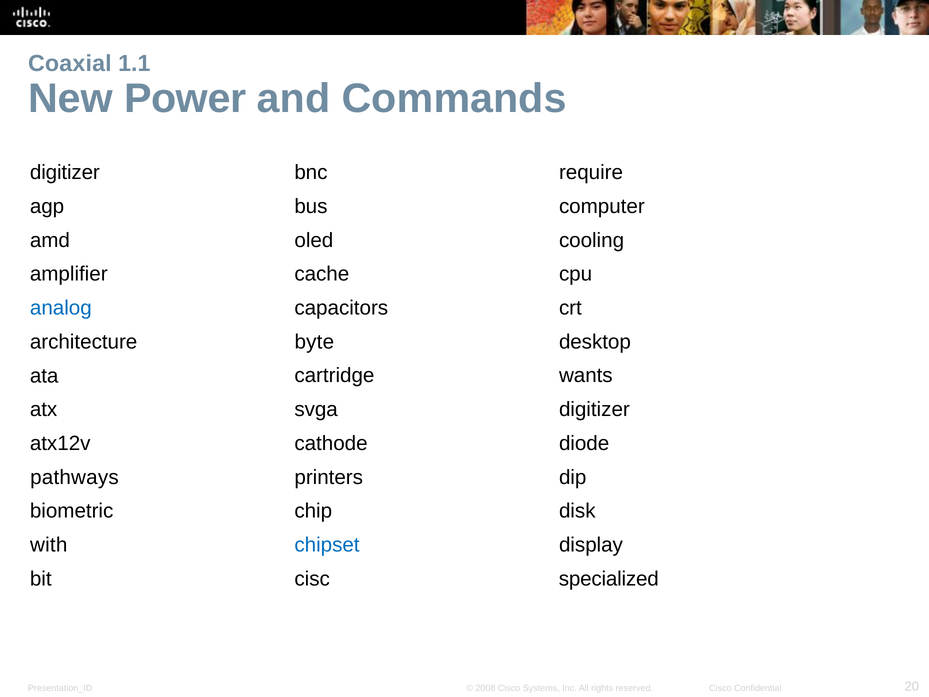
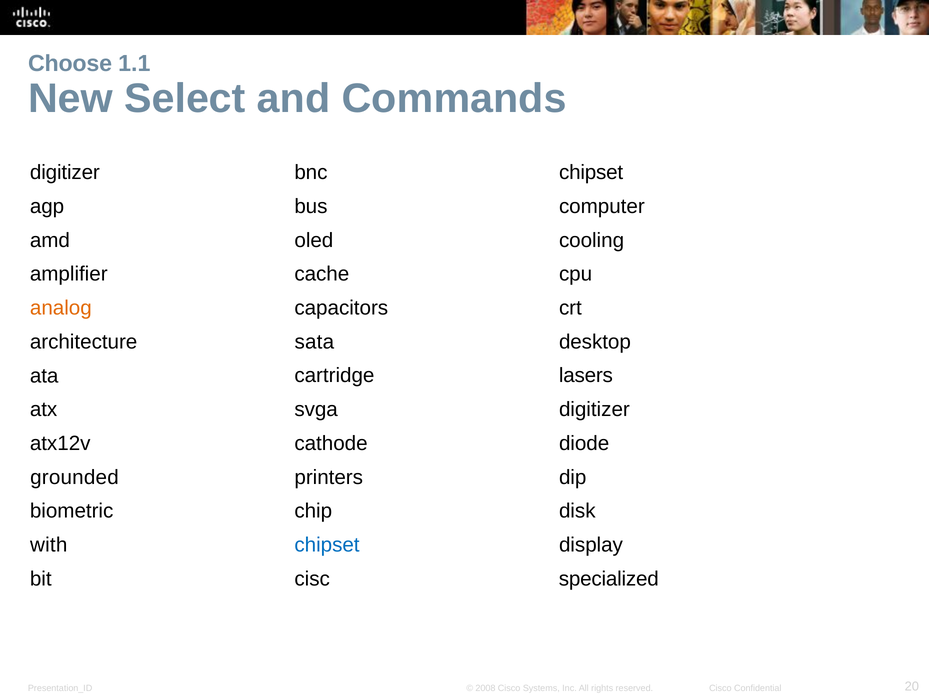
Coaxial: Coaxial -> Choose
Power: Power -> Select
require at (591, 173): require -> chipset
analog colour: blue -> orange
byte: byte -> sata
wants: wants -> lasers
pathways: pathways -> grounded
